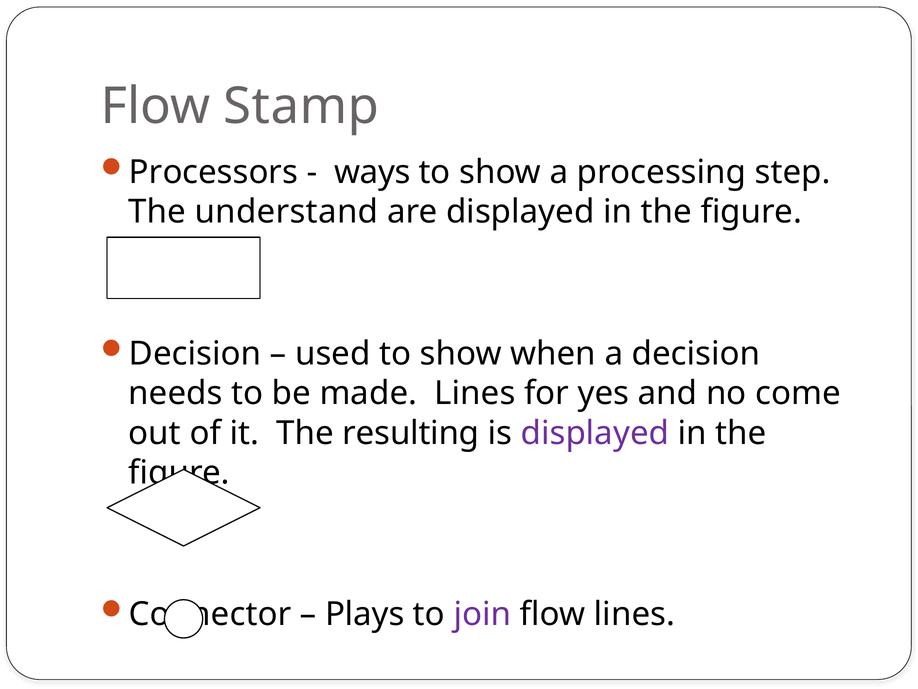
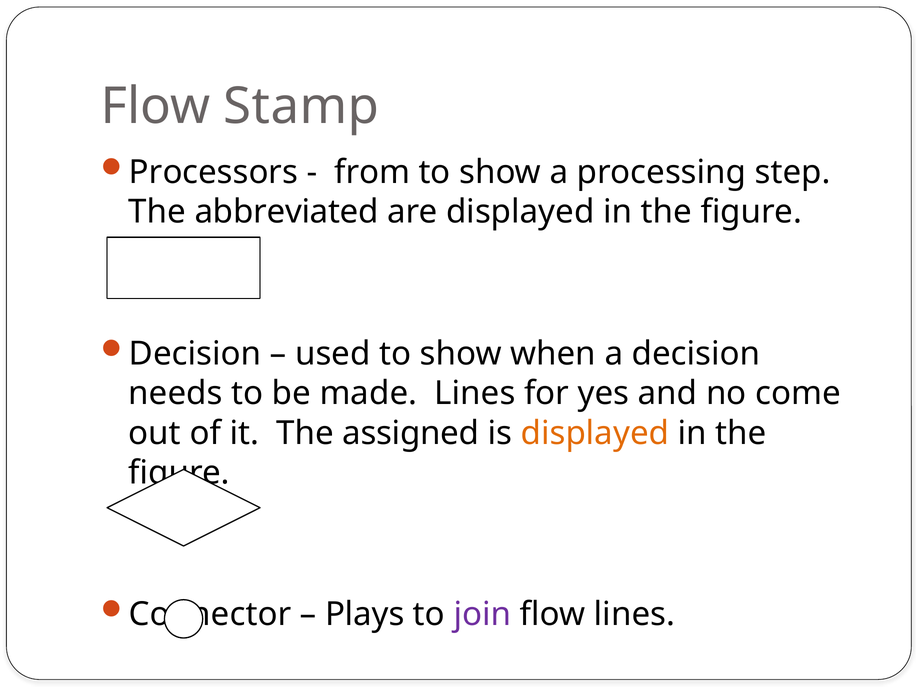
ways: ways -> from
understand: understand -> abbreviated
resulting: resulting -> assigned
displayed at (595, 433) colour: purple -> orange
